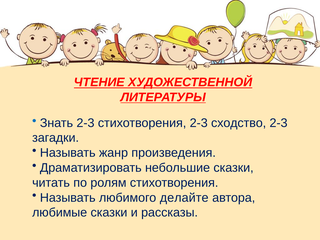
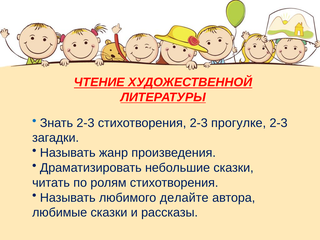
сходство: сходство -> прогулке
